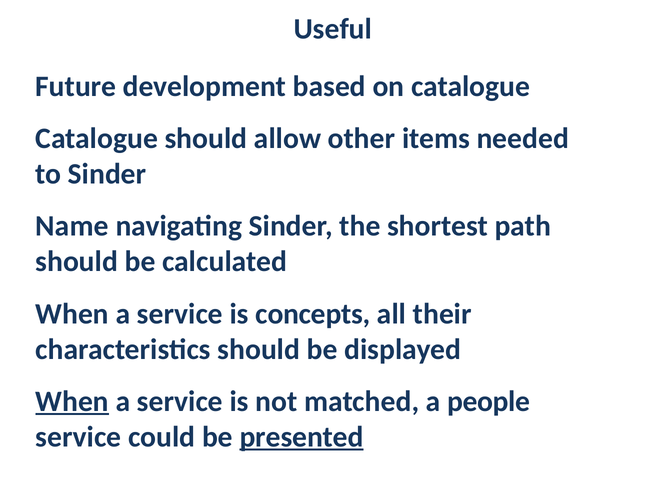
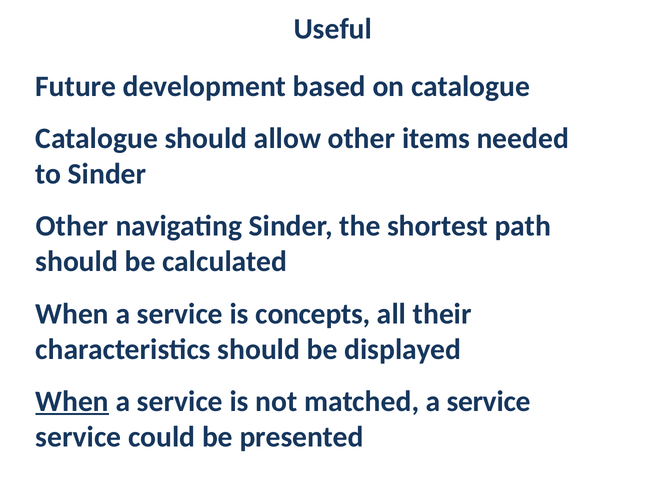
Name at (72, 226): Name -> Other
matched a people: people -> service
presented underline: present -> none
